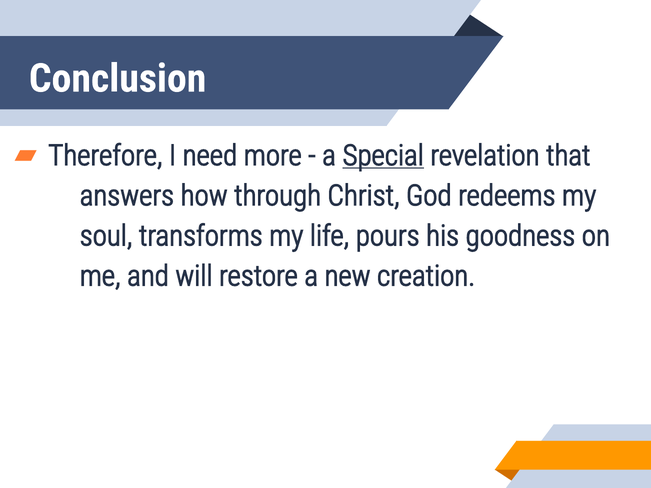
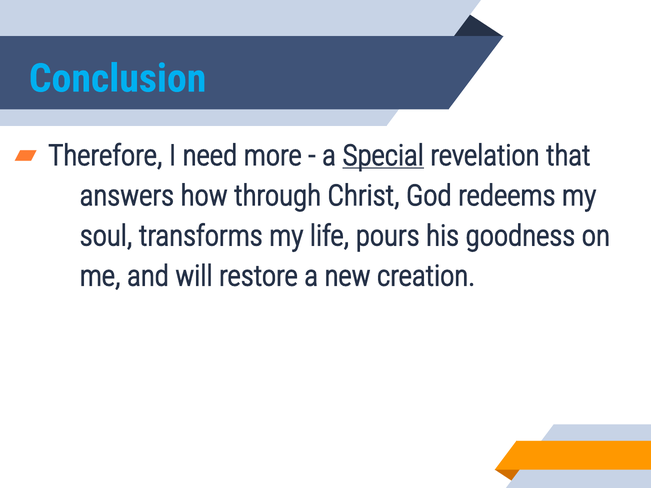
Conclusion colour: white -> light blue
